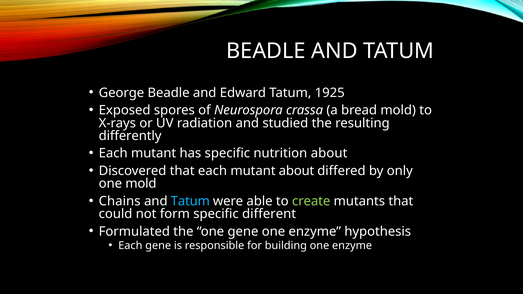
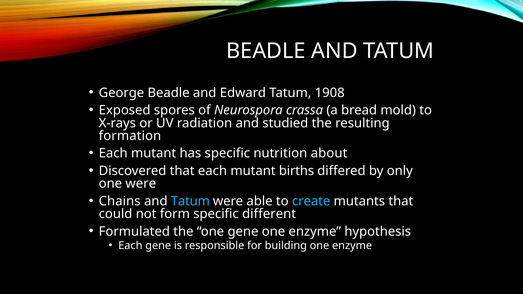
1925: 1925 -> 1908
differently: differently -> formation
mutant about: about -> births
one mold: mold -> were
create colour: light green -> light blue
